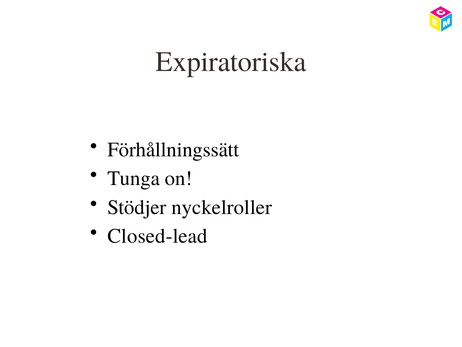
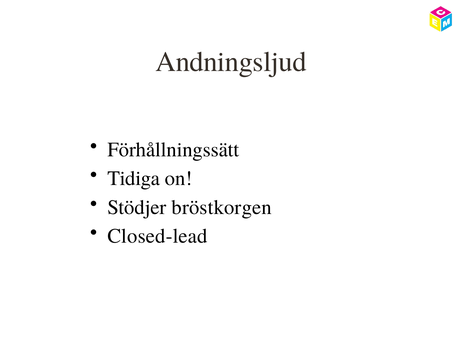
Expiratoriska: Expiratoriska -> Andningsljud
Tunga: Tunga -> Tidiga
nyckelroller: nyckelroller -> bröstkorgen
